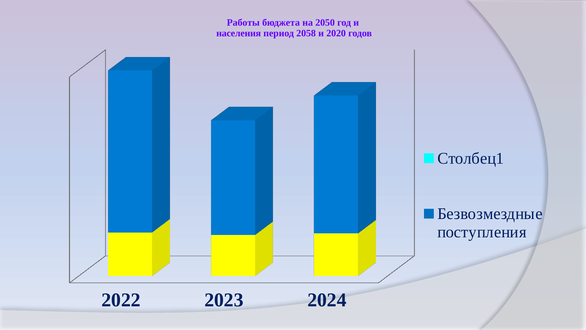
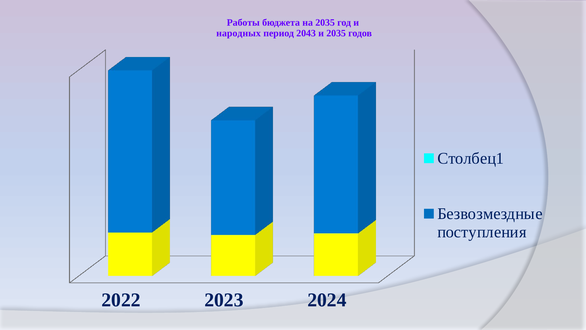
на 2050: 2050 -> 2035
населения: населения -> народных
2058: 2058 -> 2043
и 2020: 2020 -> 2035
